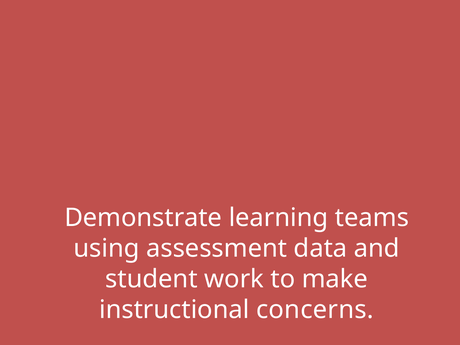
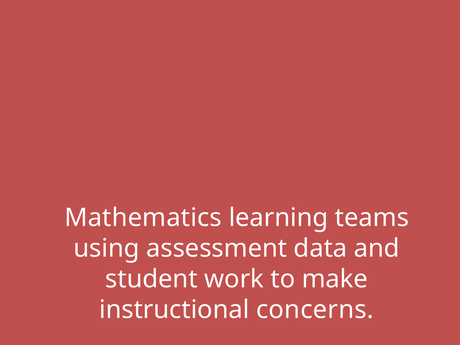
Demonstrate: Demonstrate -> Mathematics
